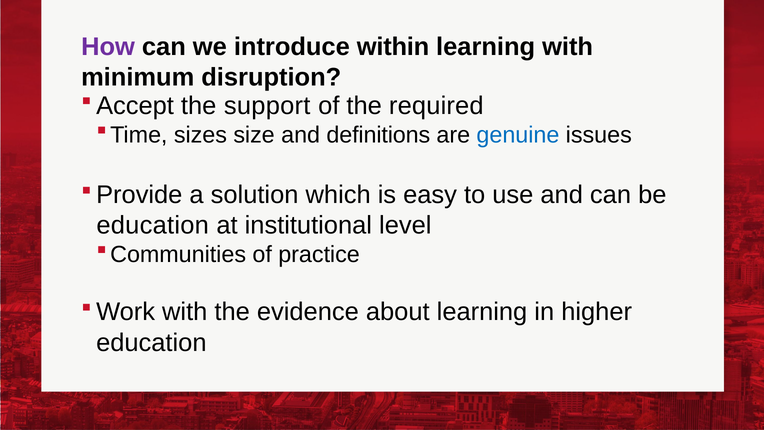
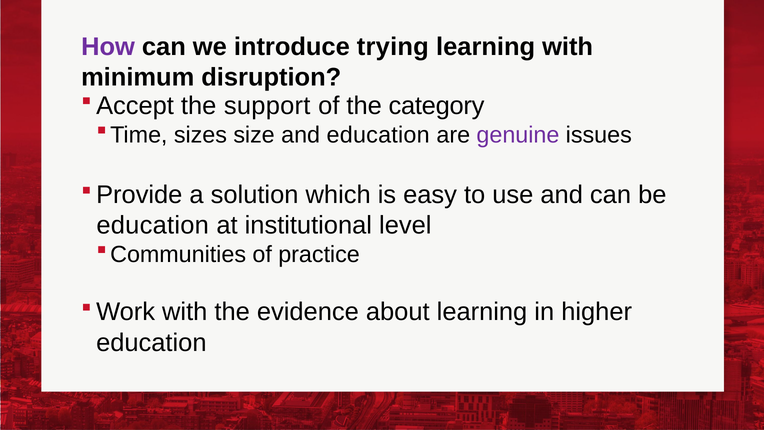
within: within -> trying
required: required -> category
and definitions: definitions -> education
genuine colour: blue -> purple
